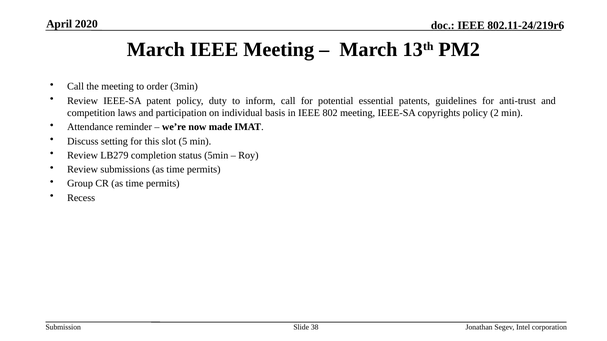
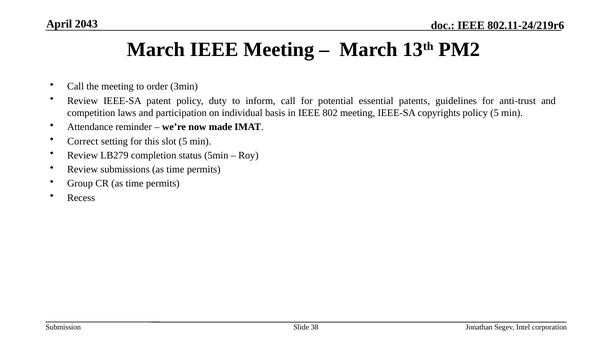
2020: 2020 -> 2043
policy 2: 2 -> 5
Discuss: Discuss -> Correct
